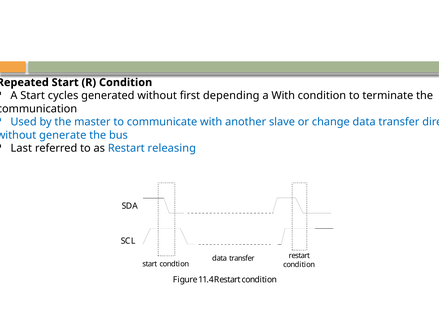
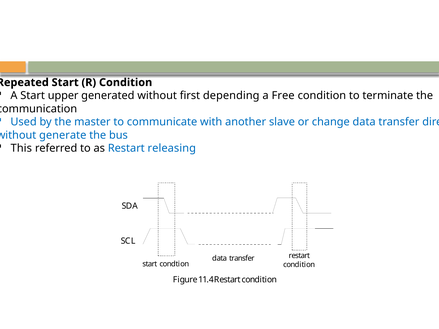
cycles: cycles -> upper
a With: With -> Free
Last: Last -> This
